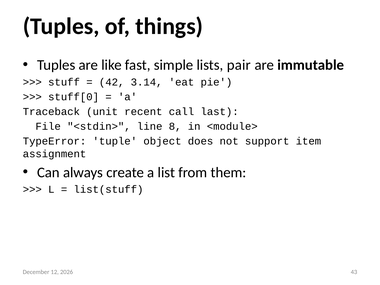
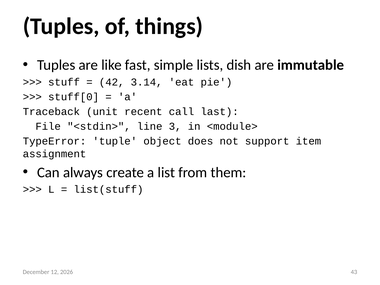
pair: pair -> dish
8: 8 -> 3
